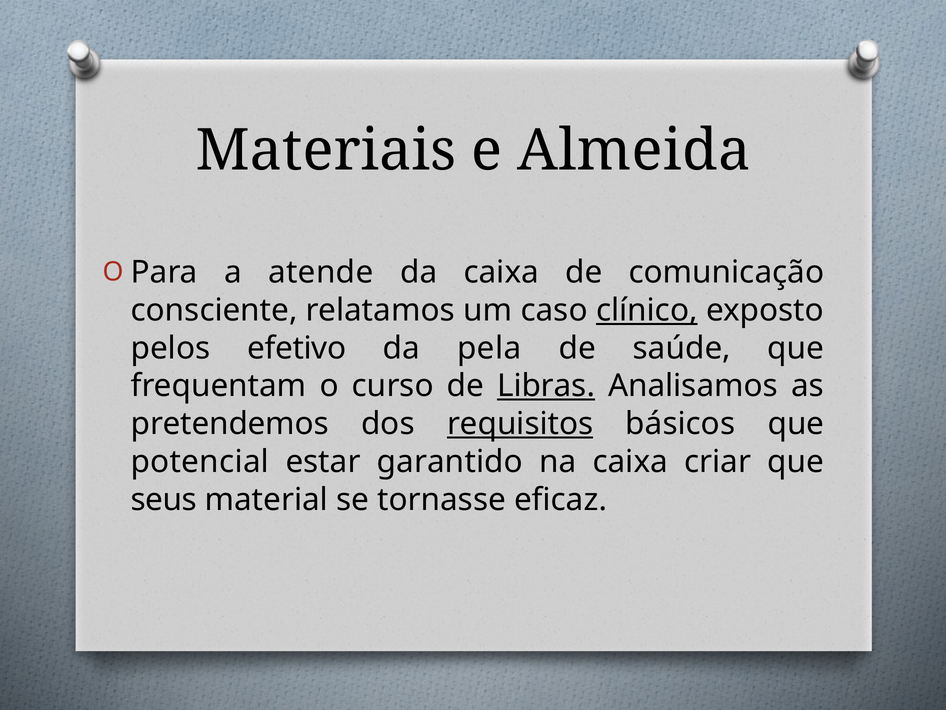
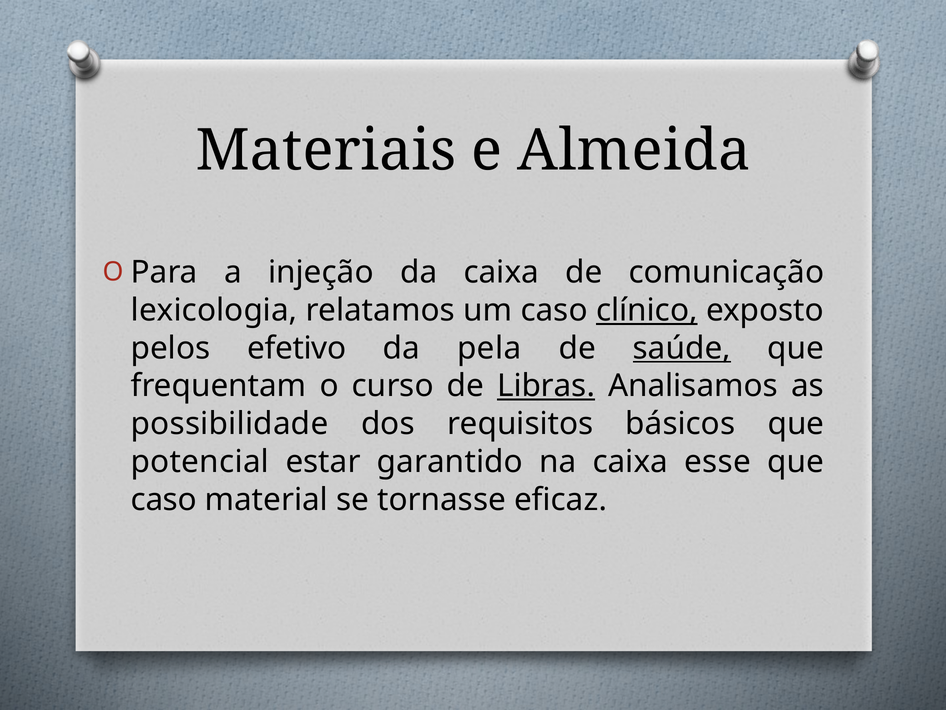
atende: atende -> injeção
consciente: consciente -> lexicologia
saúde underline: none -> present
pretendemos: pretendemos -> possibilidade
requisitos underline: present -> none
criar: criar -> esse
seus at (164, 499): seus -> caso
